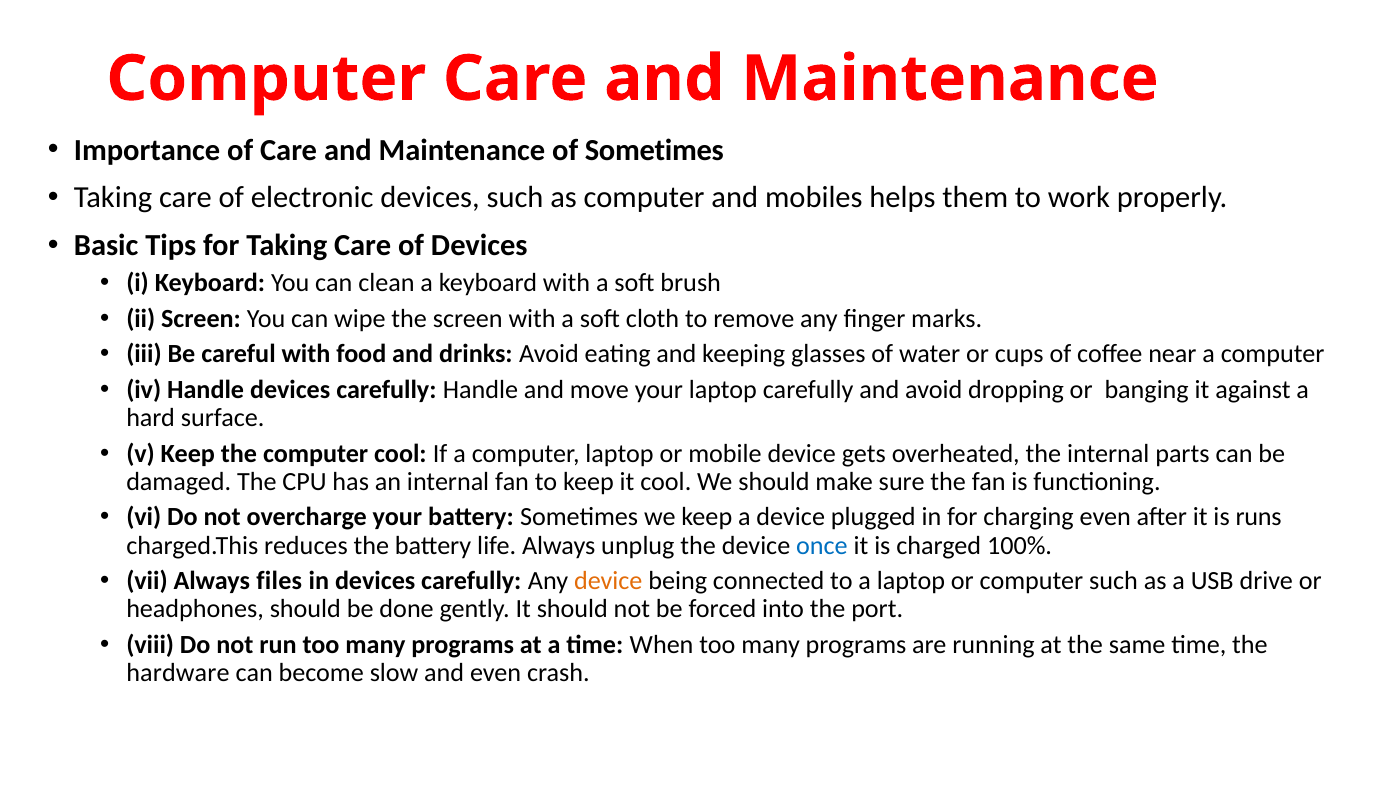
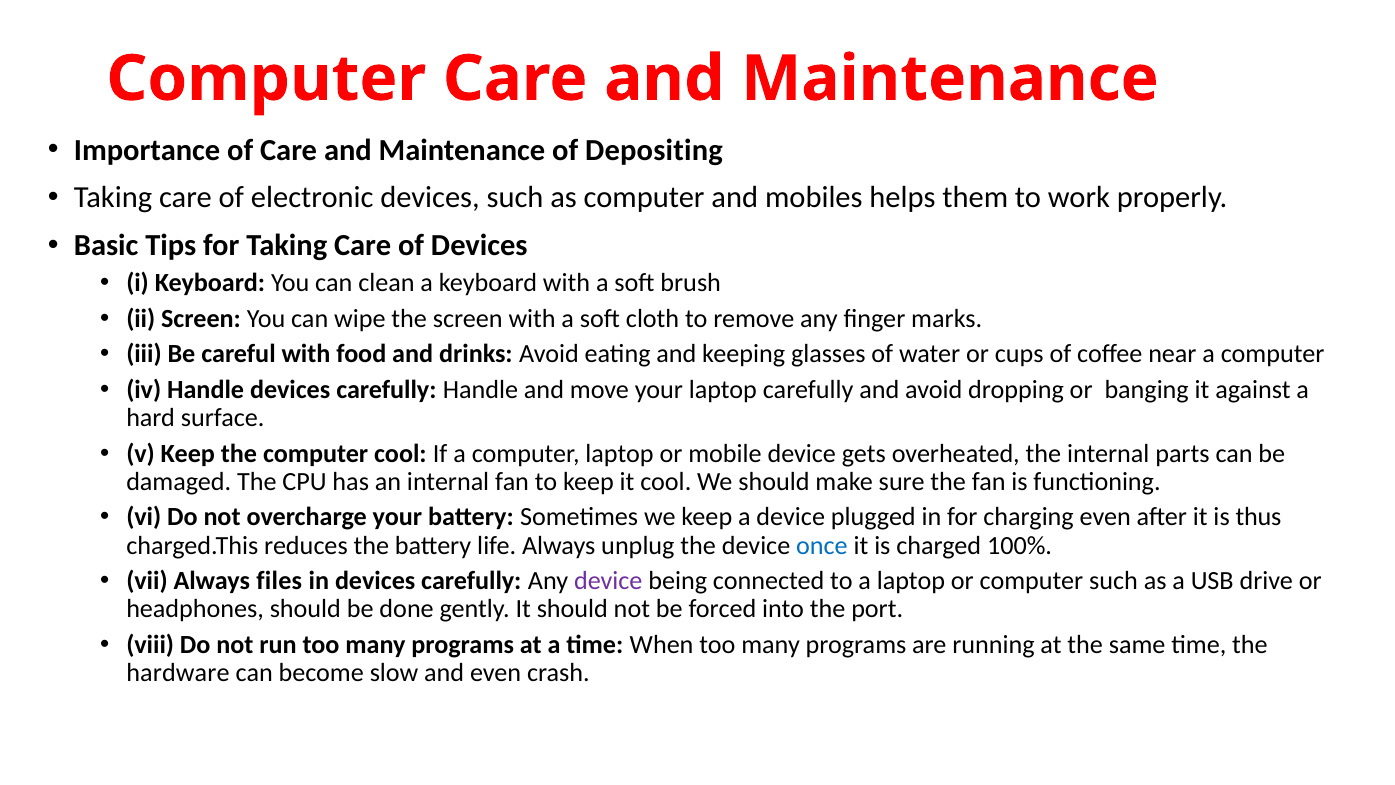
of Sometimes: Sometimes -> Depositing
runs: runs -> thus
device at (608, 581) colour: orange -> purple
